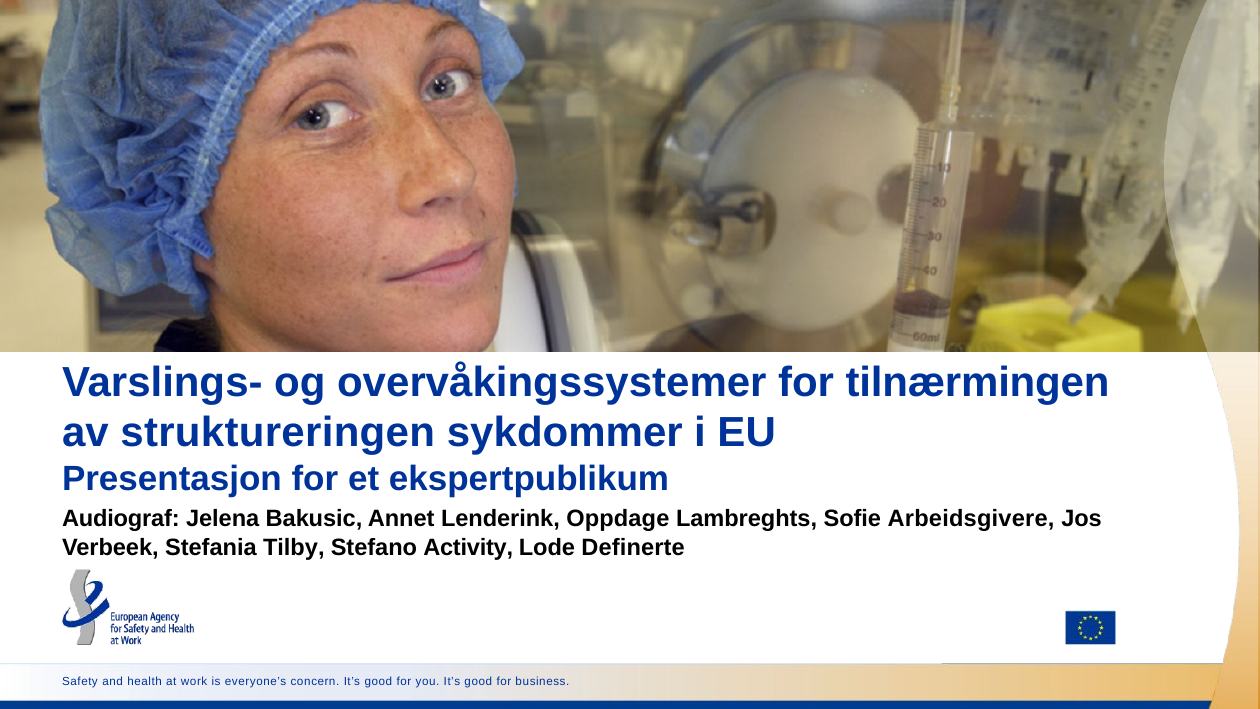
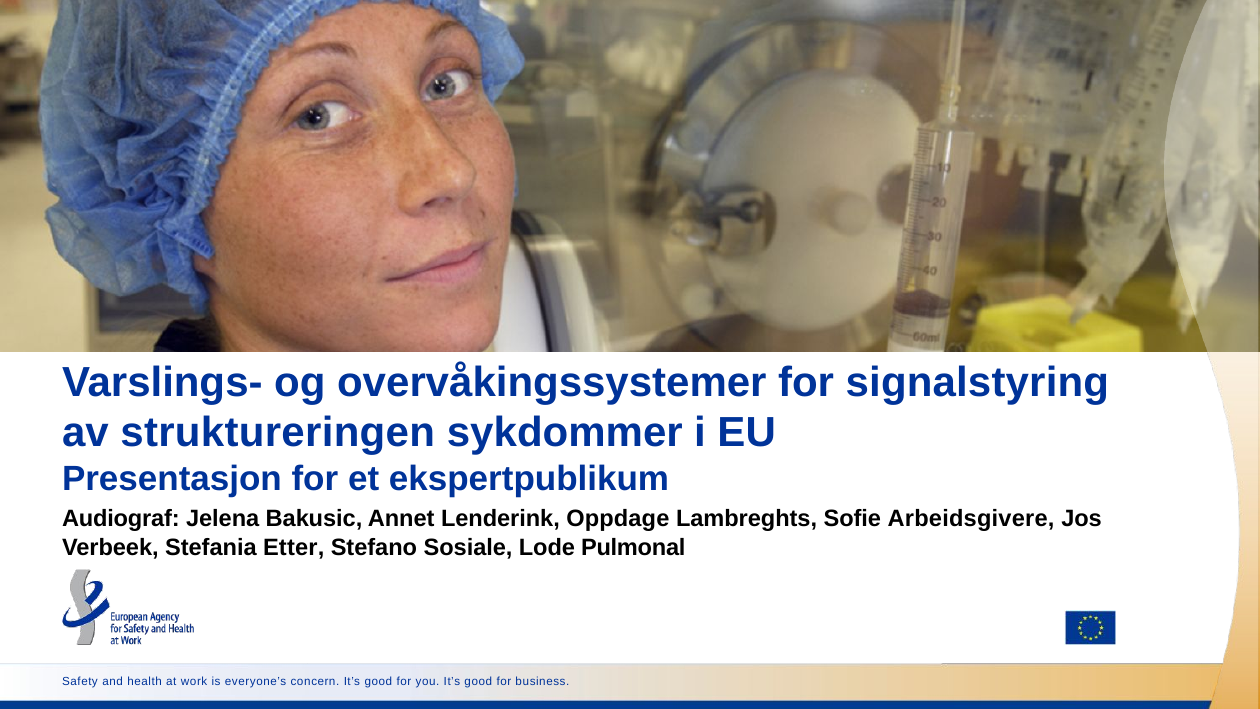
tilnærmingen: tilnærmingen -> signalstyring
Tilby: Tilby -> Etter
Activity: Activity -> Sosiale
Definerte: Definerte -> Pulmonal
